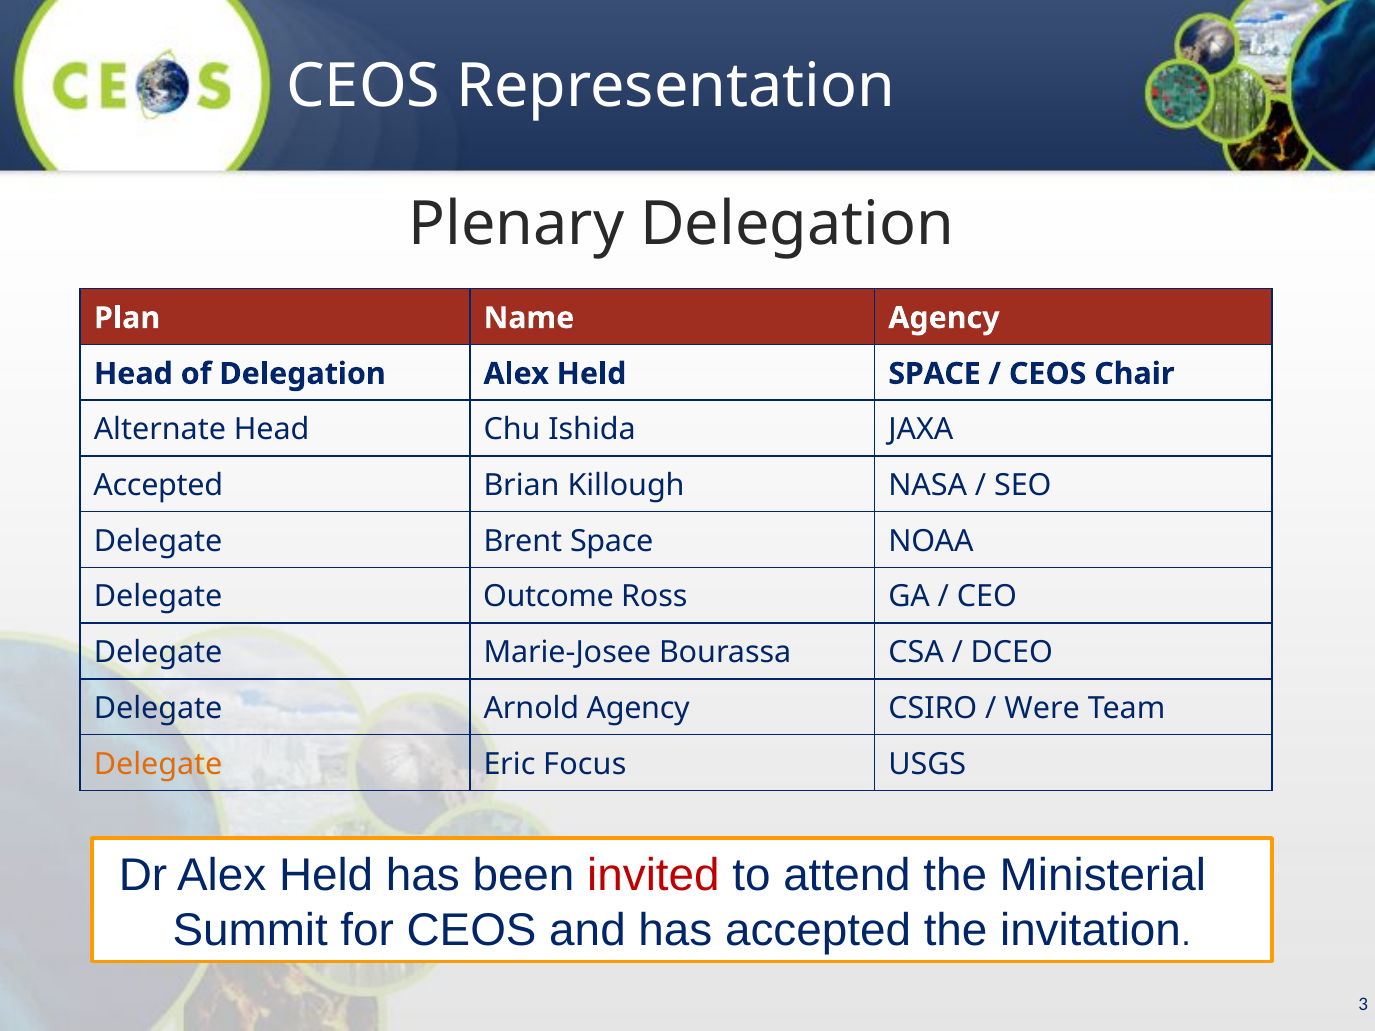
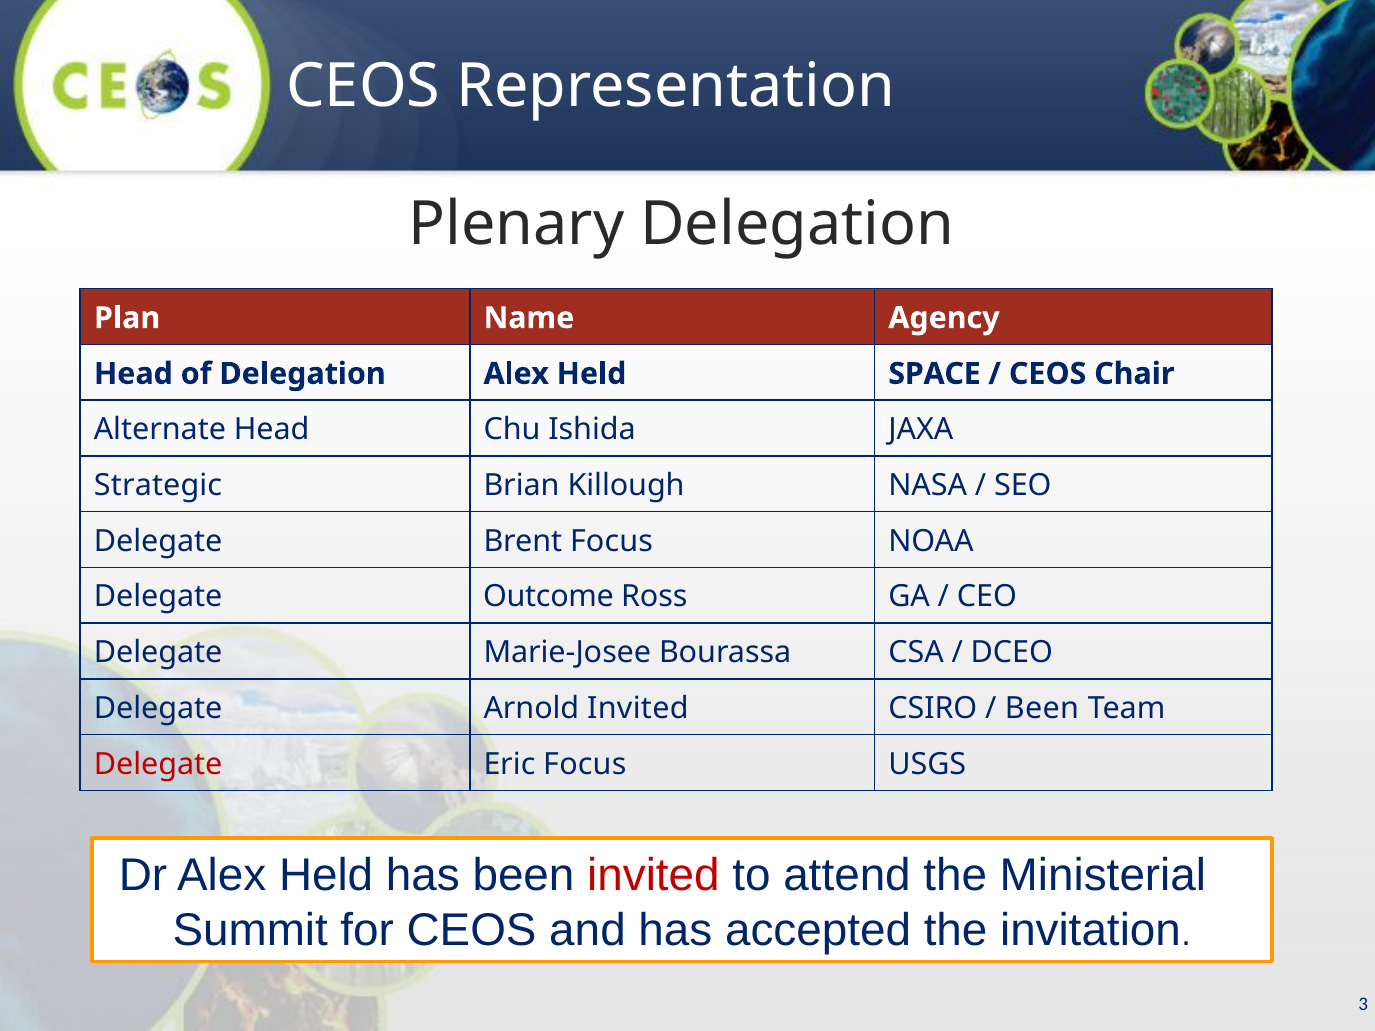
Accepted at (158, 485): Accepted -> Strategic
Brent Space: Space -> Focus
Arnold Agency: Agency -> Invited
Were at (1042, 708): Were -> Been
Delegate at (158, 764) colour: orange -> red
